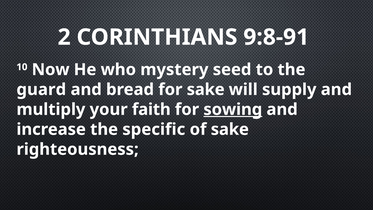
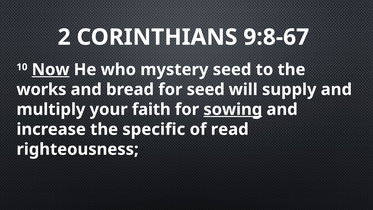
9:8-91: 9:8-91 -> 9:8-67
Now underline: none -> present
guard: guard -> works
for sake: sake -> seed
of sake: sake -> read
